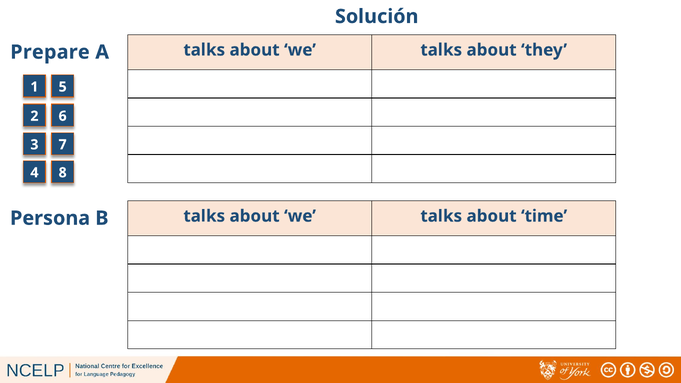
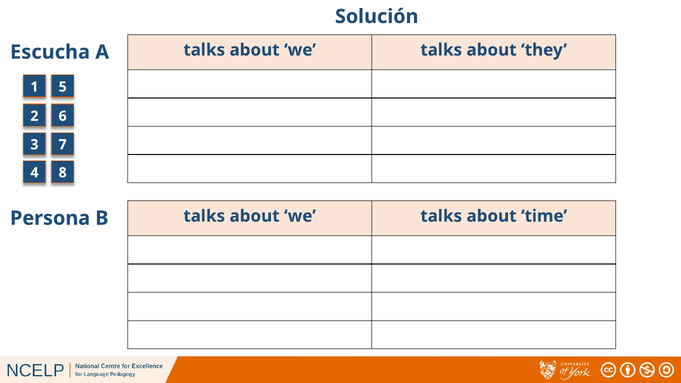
Prepare: Prepare -> Escucha
